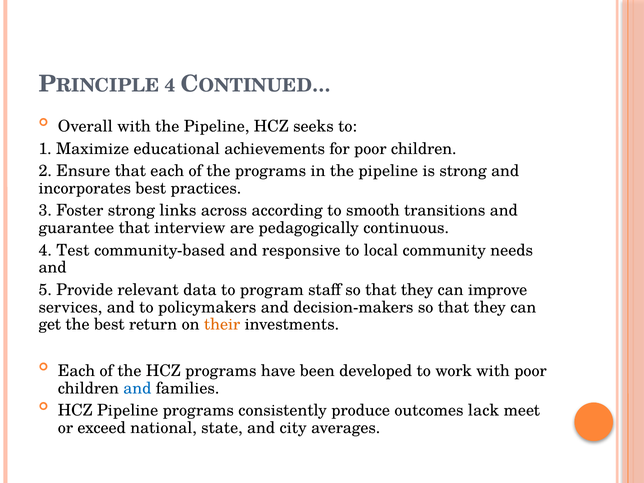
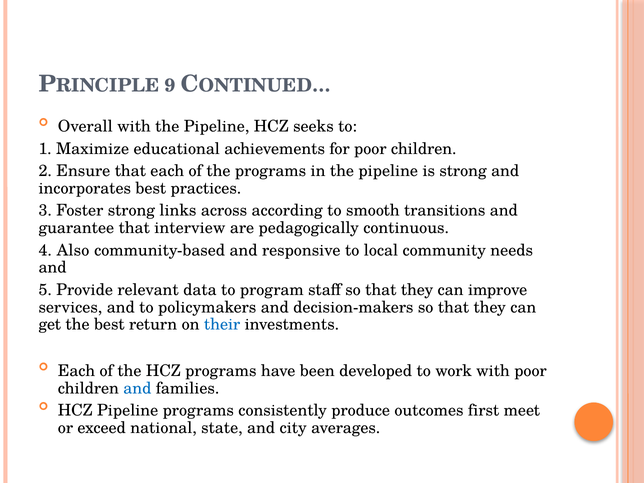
4 at (170, 86): 4 -> 9
Test: Test -> Also
their colour: orange -> blue
lack: lack -> first
